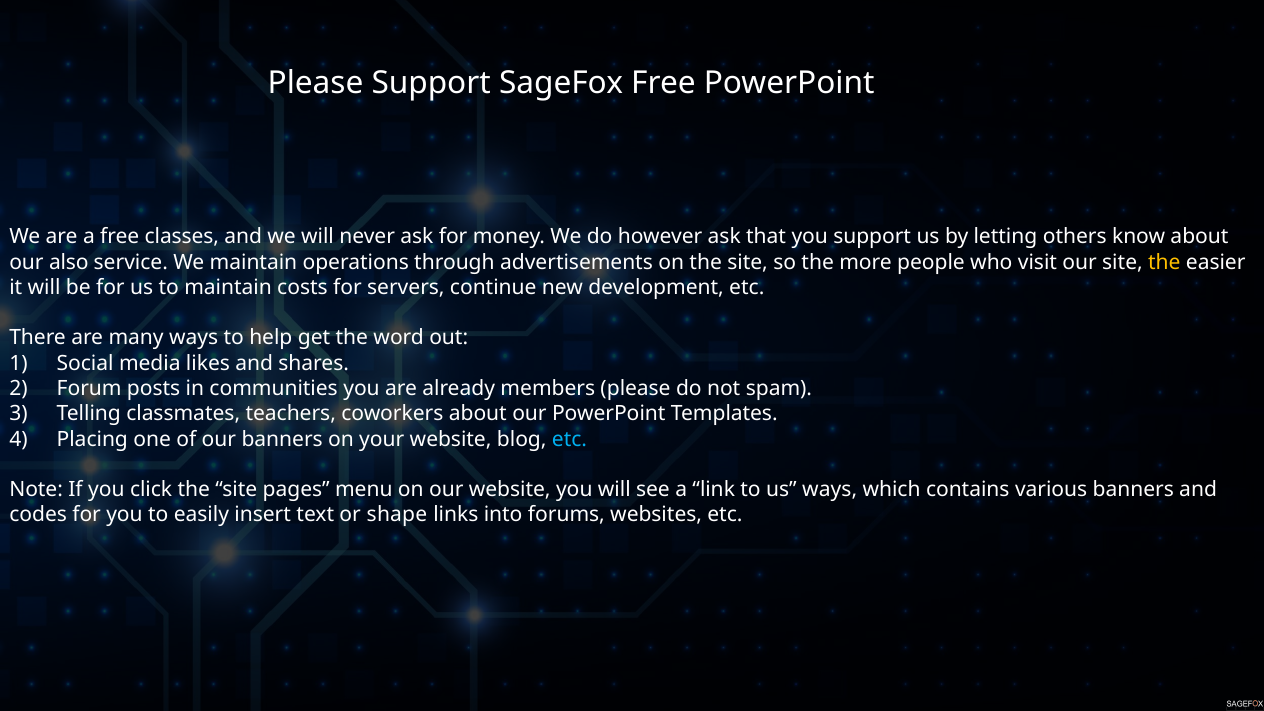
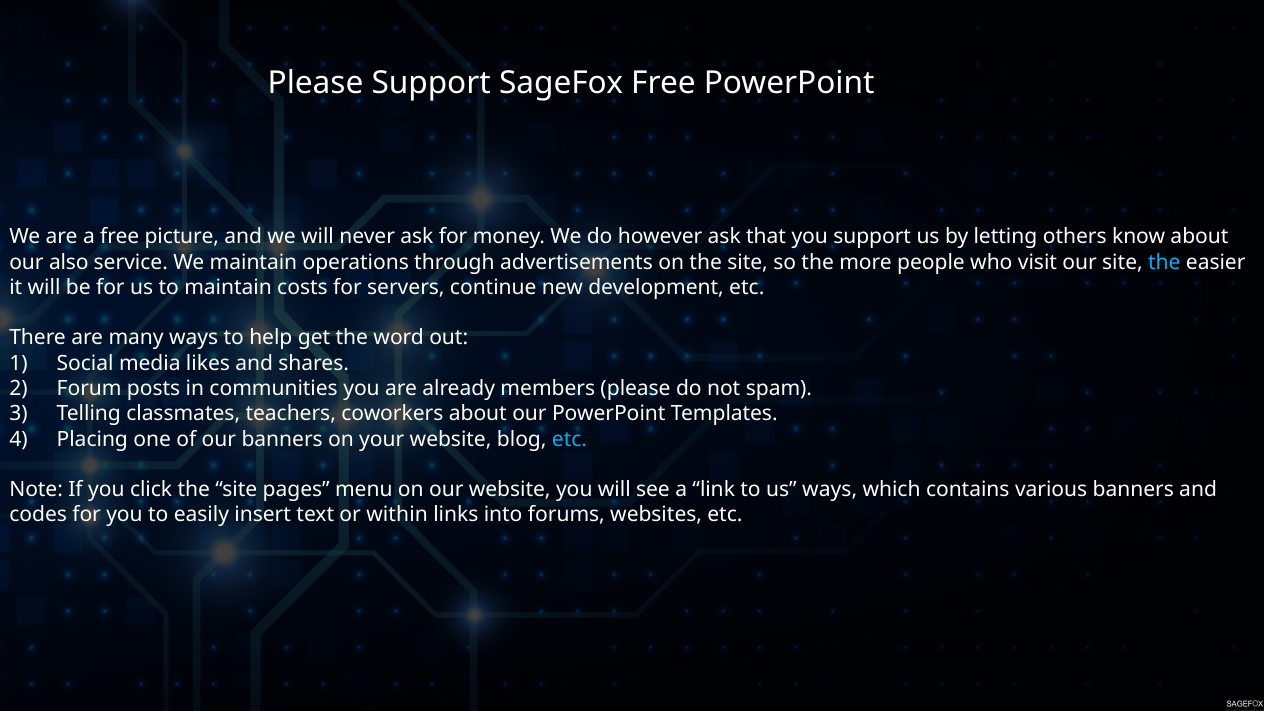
classes: classes -> picture
the at (1164, 262) colour: yellow -> light blue
shape: shape -> within
